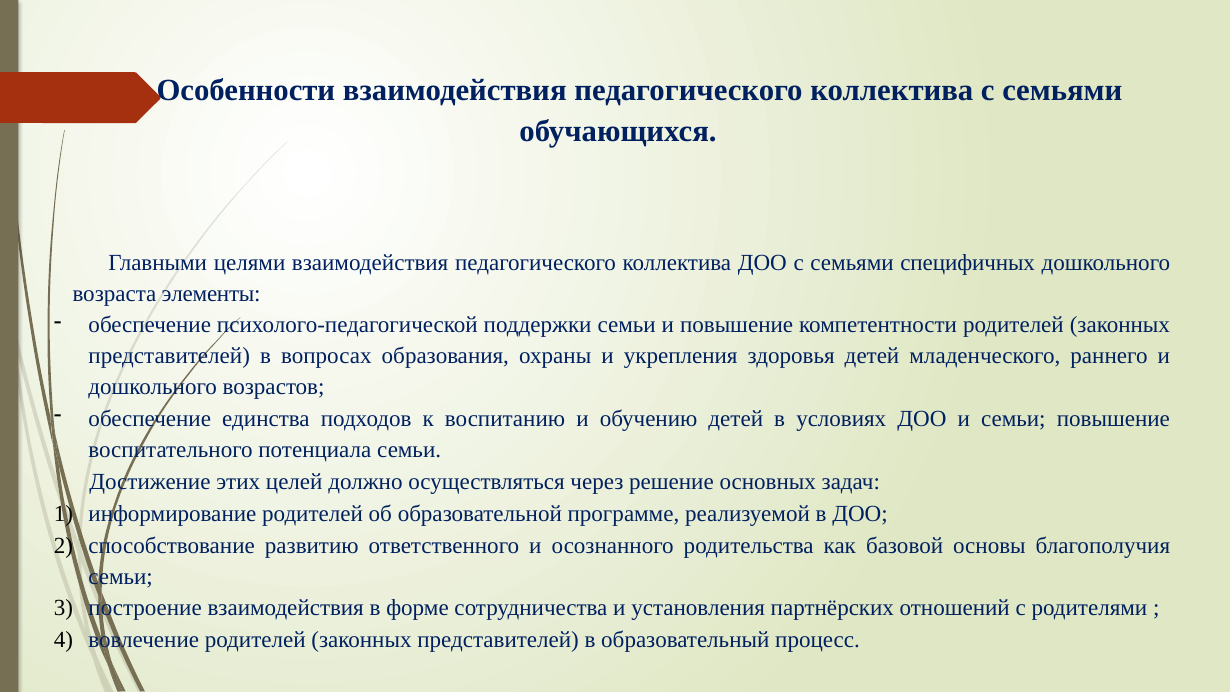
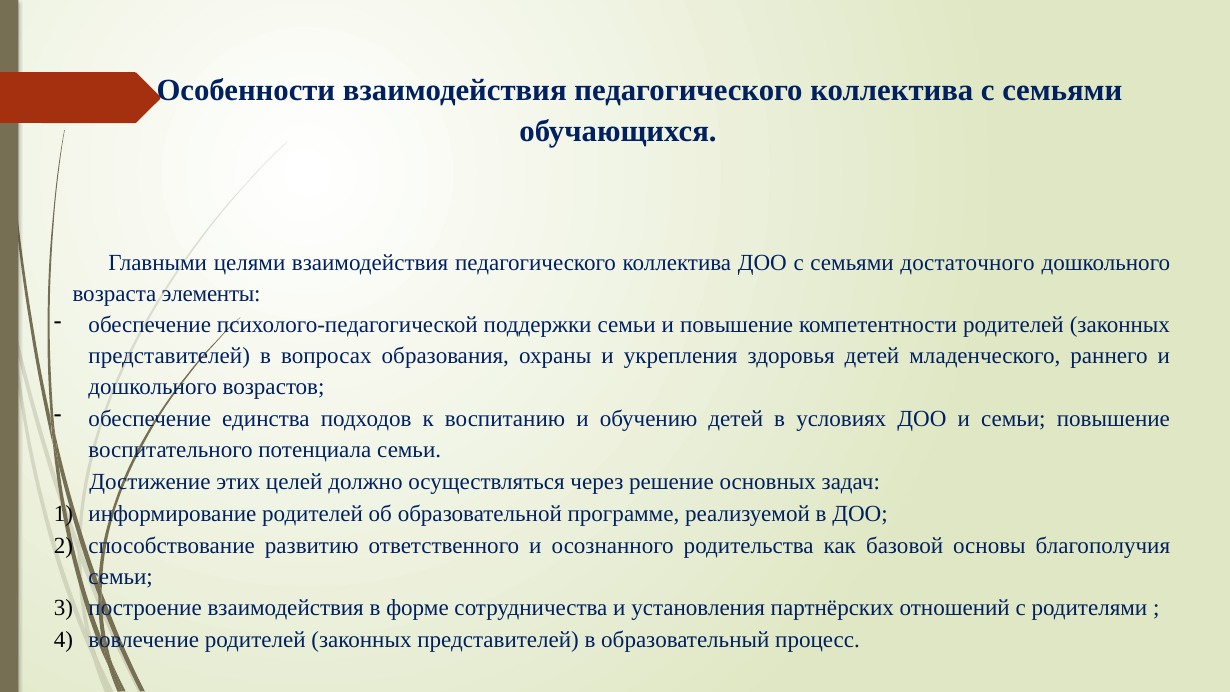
специфичных: специфичных -> достаточного
